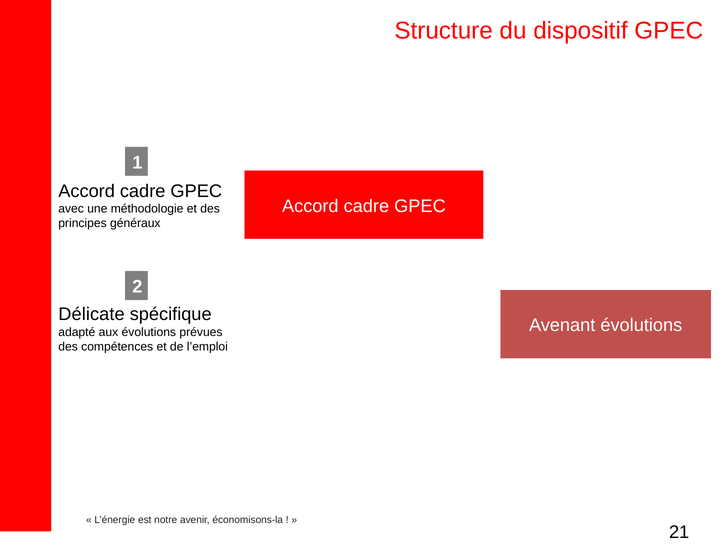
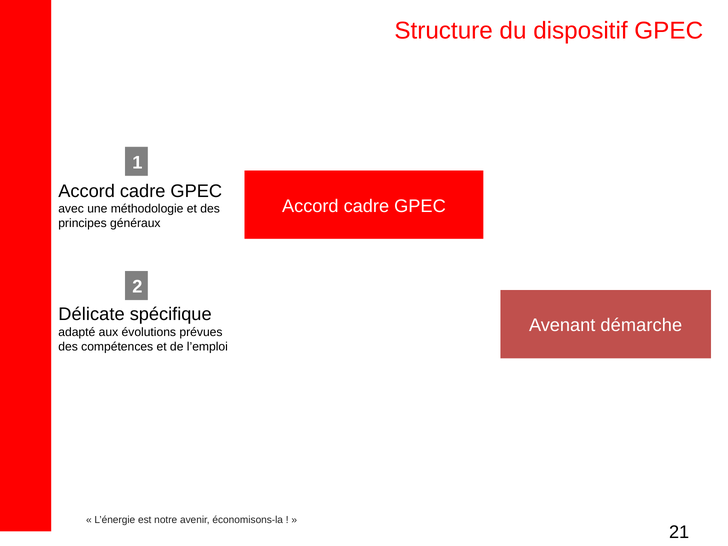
Avenant évolutions: évolutions -> démarche
